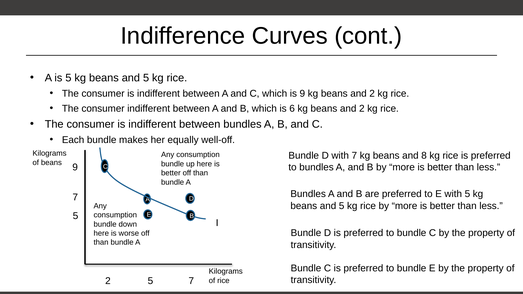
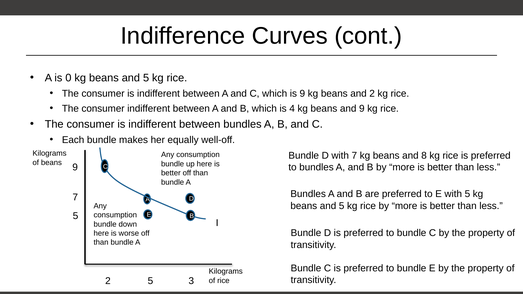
is 5: 5 -> 0
6: 6 -> 4
2 at (362, 109): 2 -> 9
2 7: 7 -> 3
